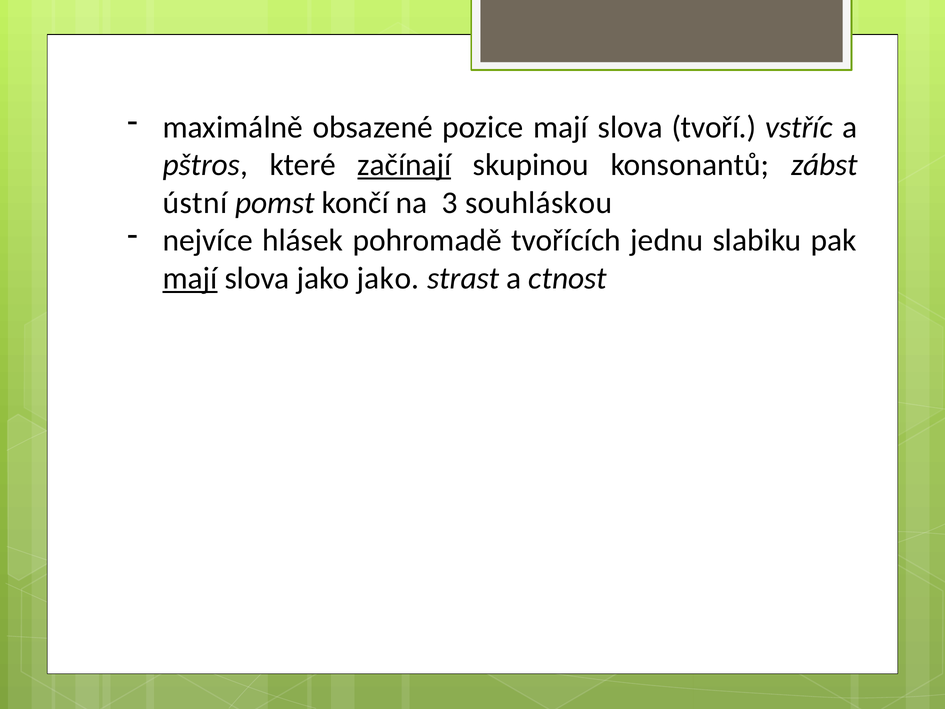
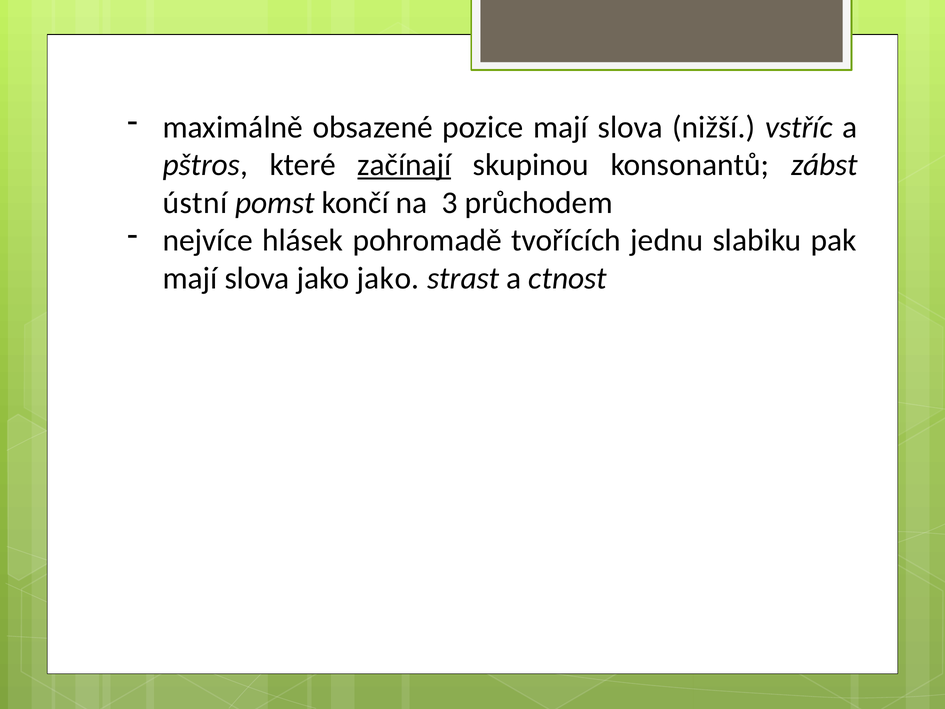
tvoří: tvoří -> nižší
souhláskou: souhláskou -> průchodem
mají at (190, 278) underline: present -> none
